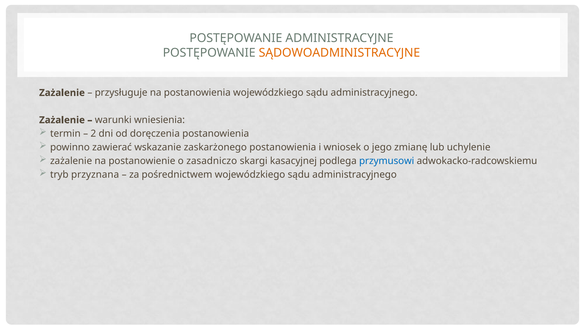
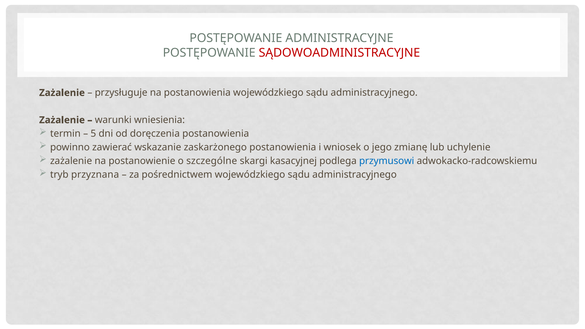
SĄDOWOADMINISTRACYJNE colour: orange -> red
2: 2 -> 5
zasadniczo: zasadniczo -> szczególne
